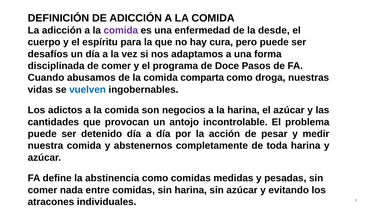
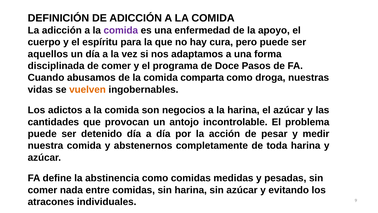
desde: desde -> apoyo
desafíos: desafíos -> aquellos
vuelven colour: blue -> orange
